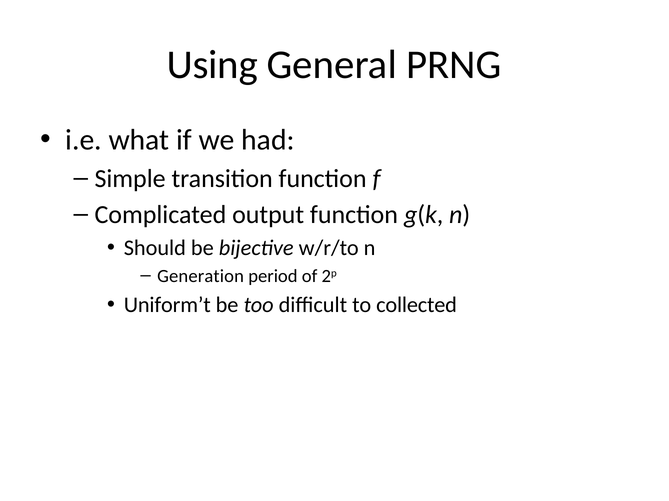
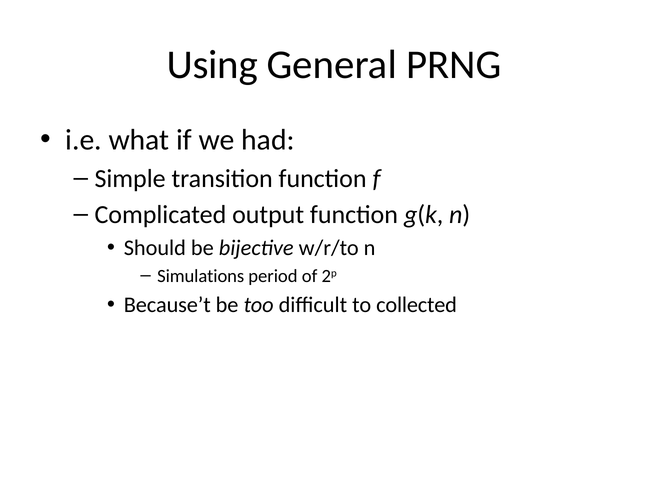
Generation: Generation -> Simulations
Uniform’t: Uniform’t -> Because’t
